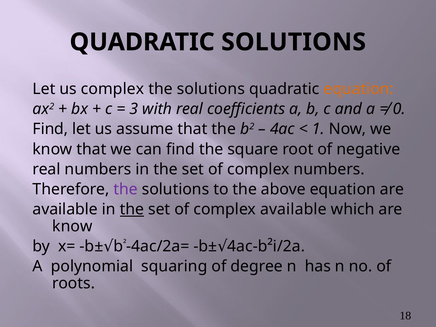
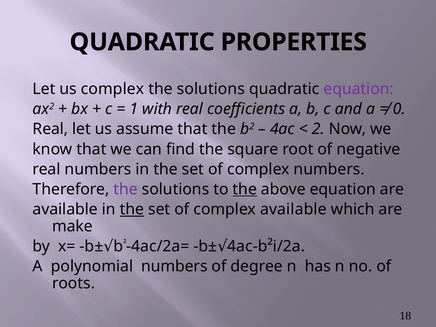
QUADRATIC SOLUTIONS: SOLUTIONS -> PROPERTIES
equation at (359, 89) colour: orange -> purple
3: 3 -> 1
Find at (50, 129): Find -> Real
1: 1 -> 2
the at (245, 189) underline: none -> present
know at (72, 226): know -> make
polynomial squaring: squaring -> numbers
